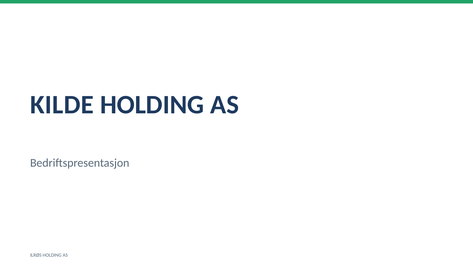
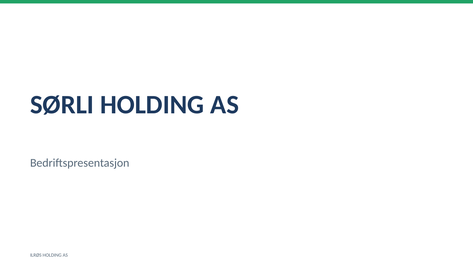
KILDE: KILDE -> SØRLI
